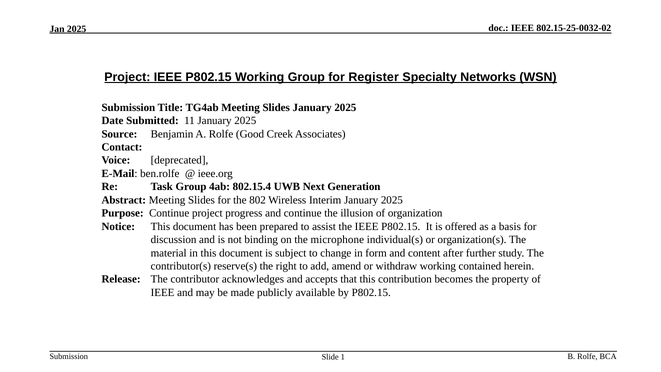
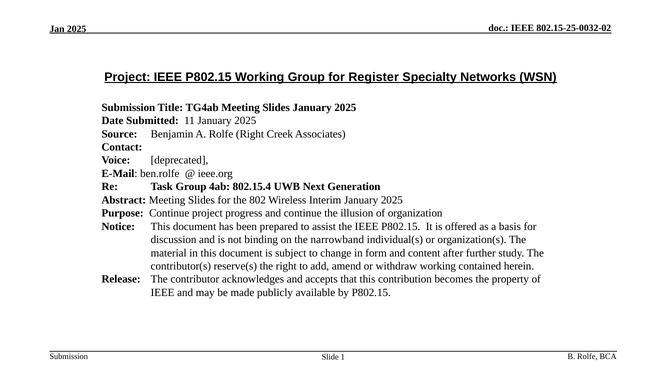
Rolfe Good: Good -> Right
microphone: microphone -> narrowband
